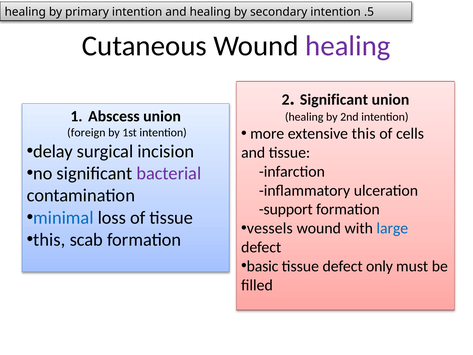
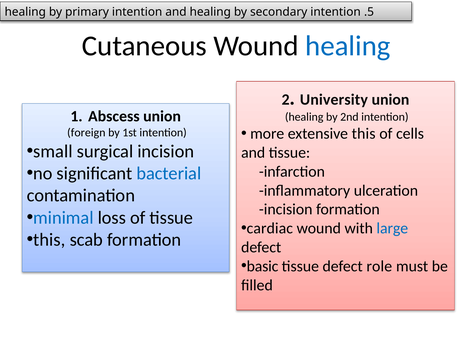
healing at (348, 46) colour: purple -> blue
Significant at (334, 99): Significant -> University
delay: delay -> small
bacterial colour: purple -> blue
support at (286, 209): support -> incision
vessels: vessels -> cardiac
only: only -> role
